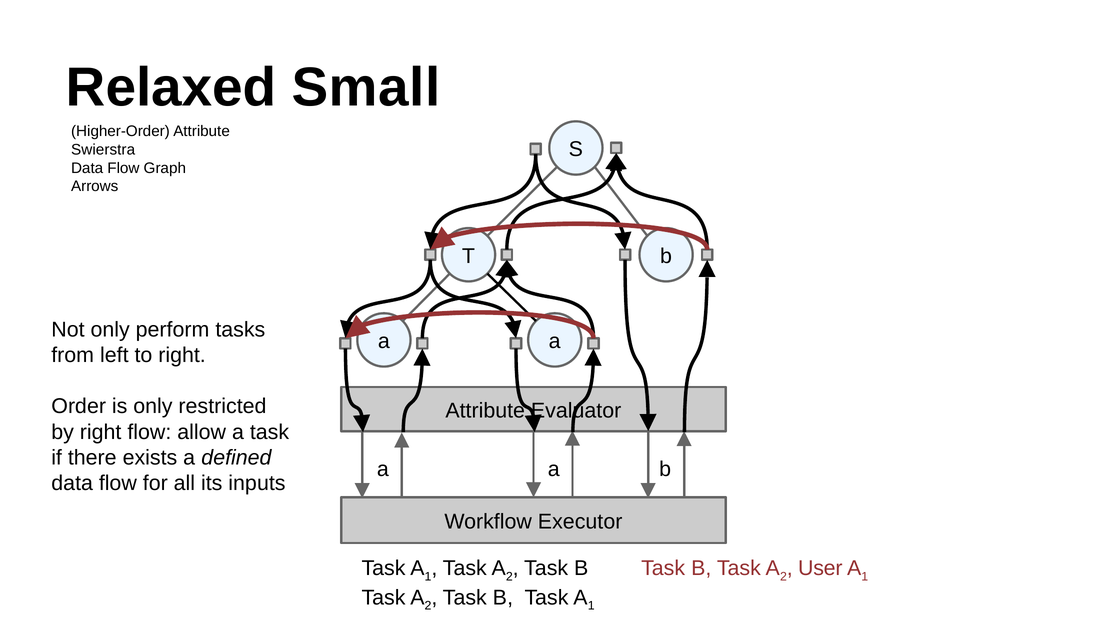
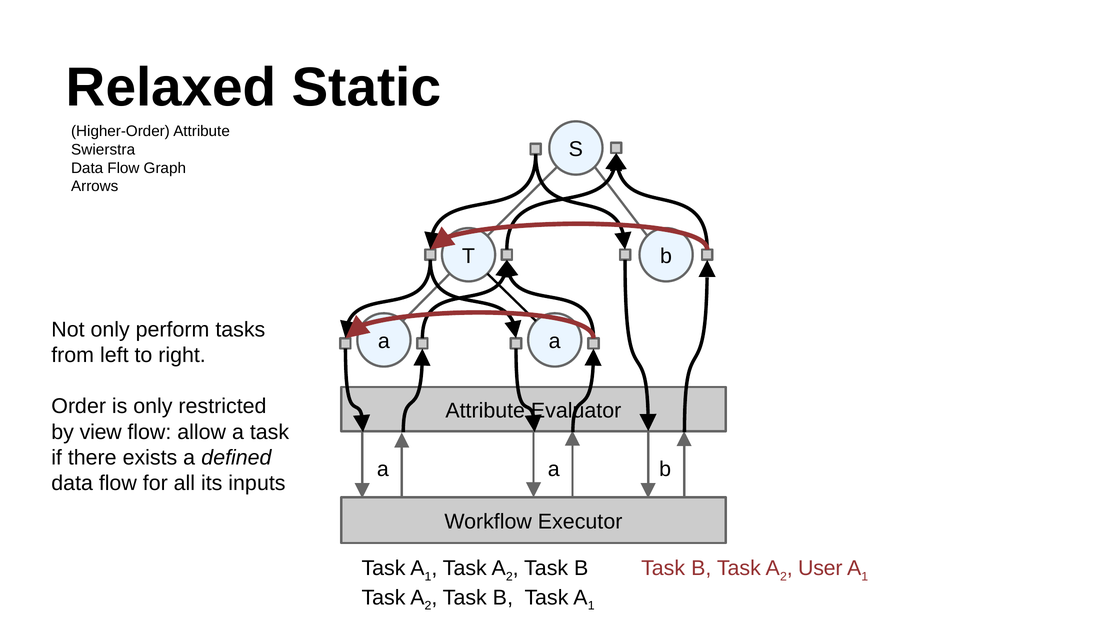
Small: Small -> Static
by right: right -> view
